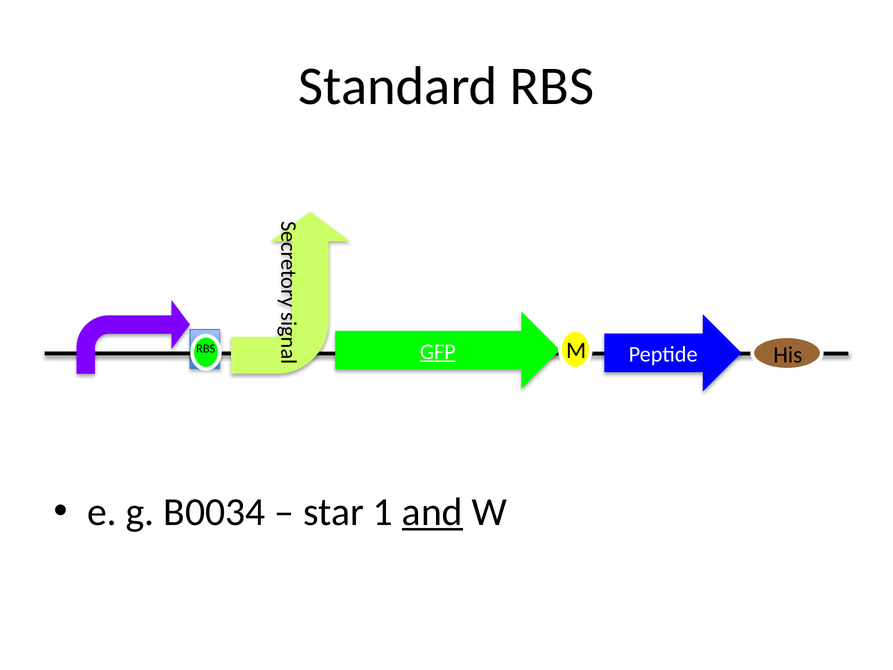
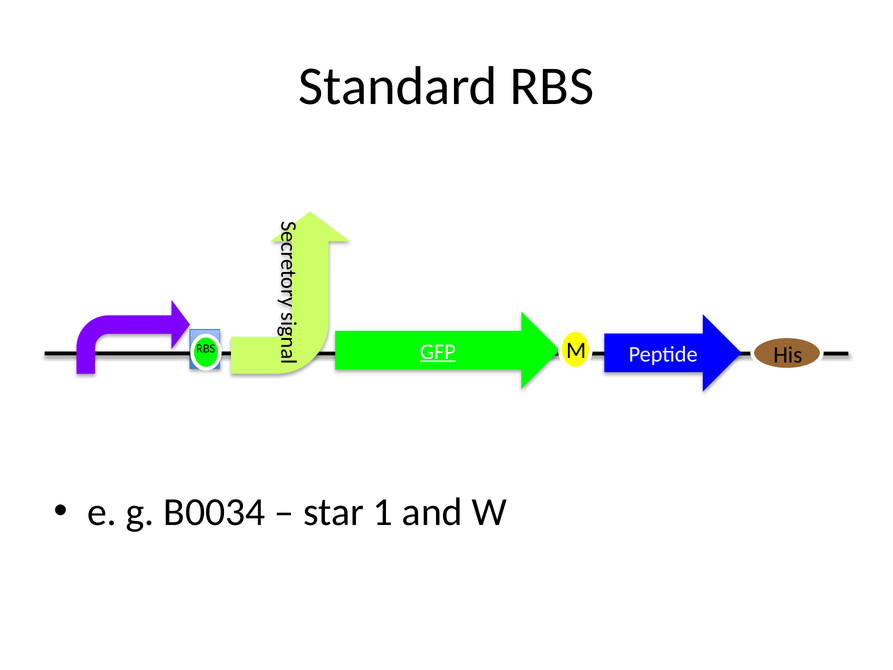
and underline: present -> none
